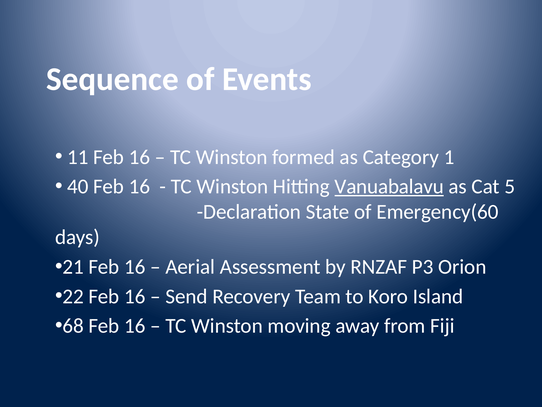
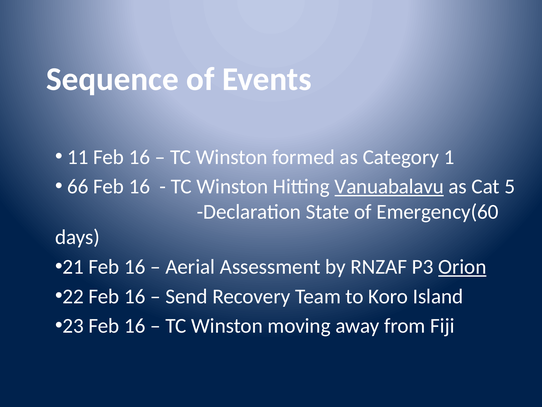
40: 40 -> 66
Orion underline: none -> present
68: 68 -> 23
